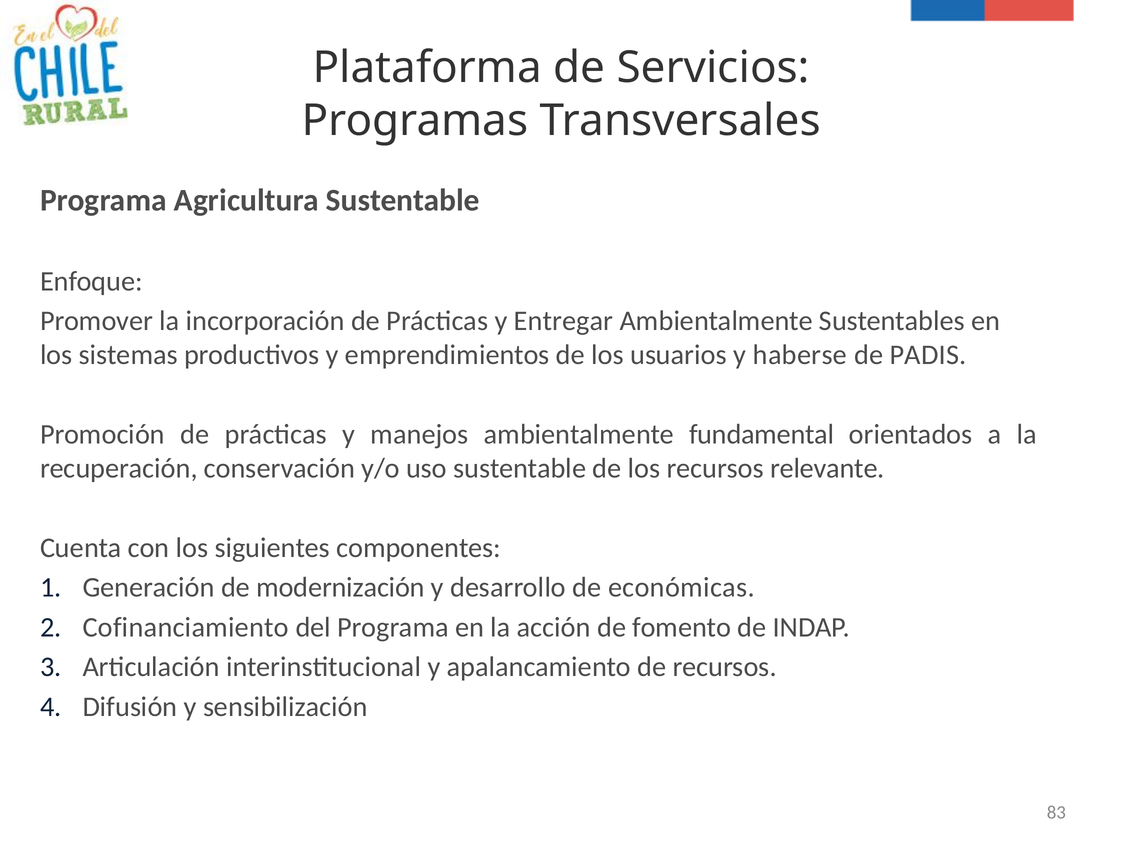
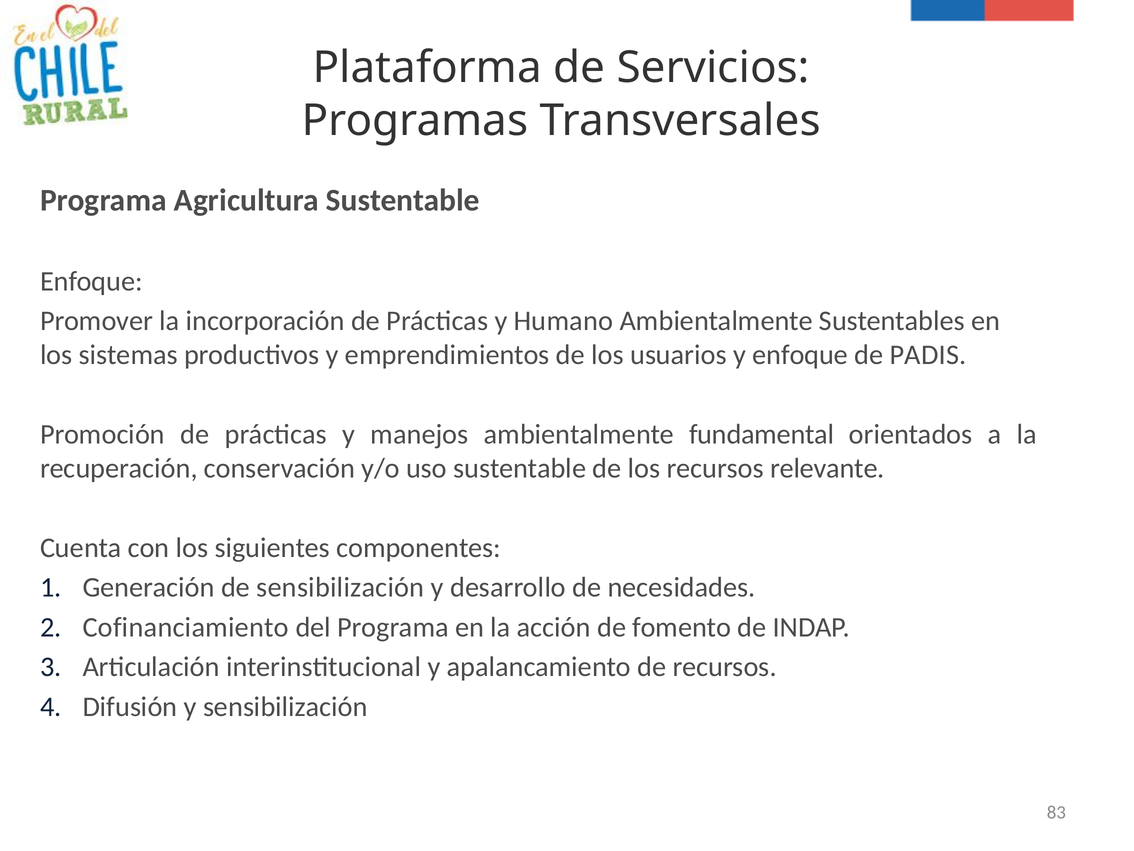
Entregar: Entregar -> Humano
y haberse: haberse -> enfoque
de modernización: modernización -> sensibilización
económicas: económicas -> necesidades
